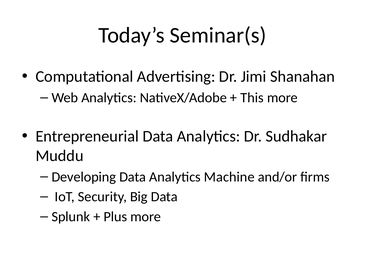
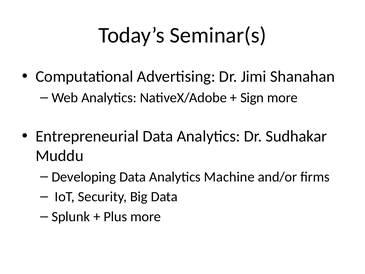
This: This -> Sign
